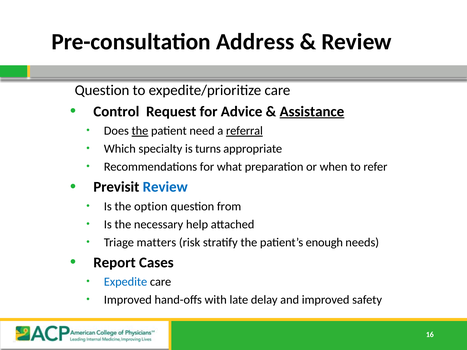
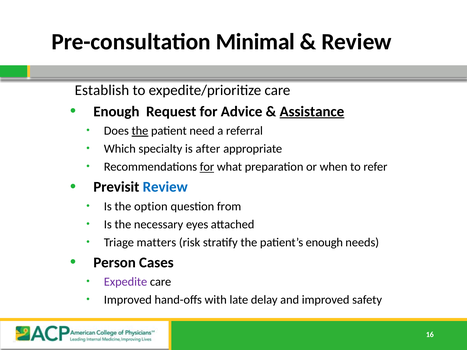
Address: Address -> Minimal
Question at (102, 90): Question -> Establish
Control at (116, 112): Control -> Enough
referral underline: present -> none
turns: turns -> after
for at (207, 167) underline: none -> present
help: help -> eyes
Report: Report -> Person
Expedite colour: blue -> purple
